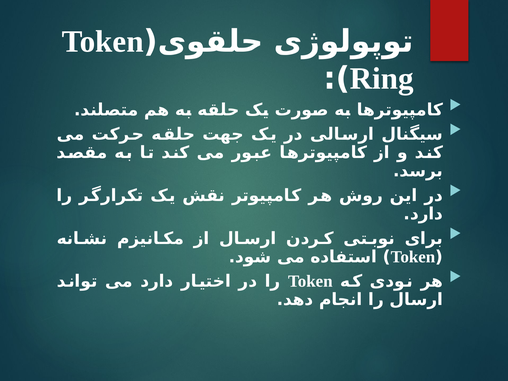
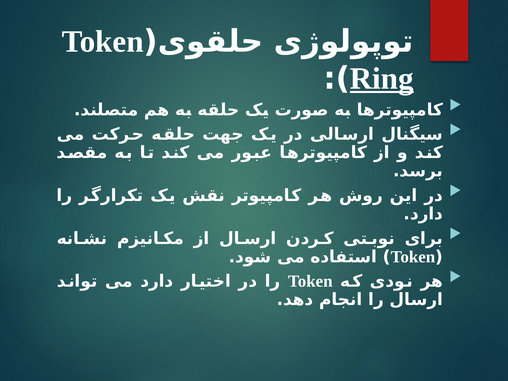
Ring underline: none -> present
